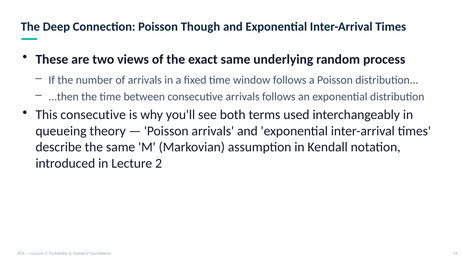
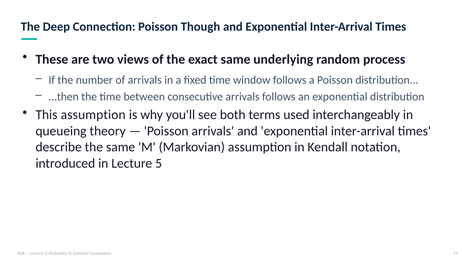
This consecutive: consecutive -> assumption
2: 2 -> 5
